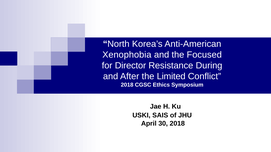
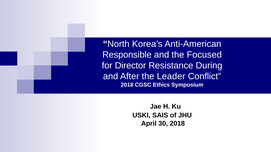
Xenophobia: Xenophobia -> Responsible
Limited: Limited -> Leader
